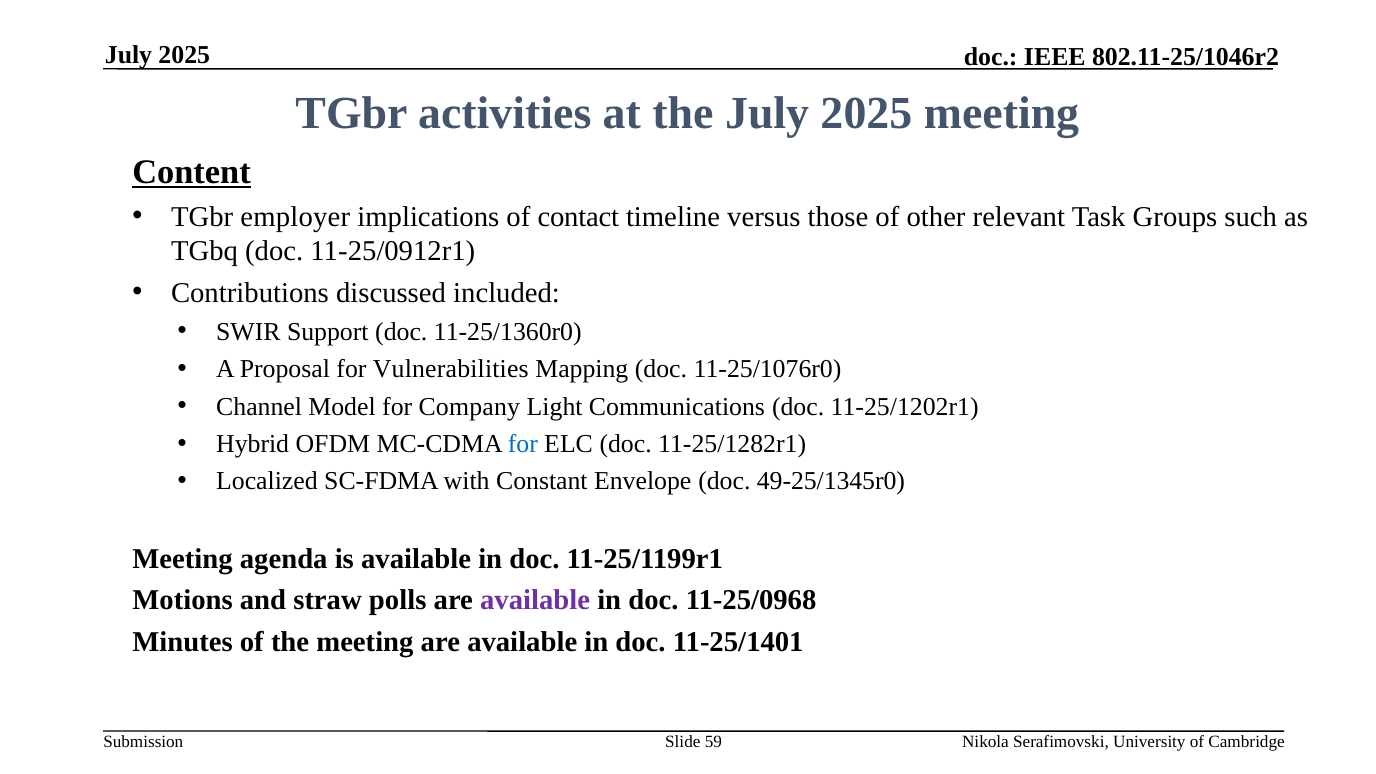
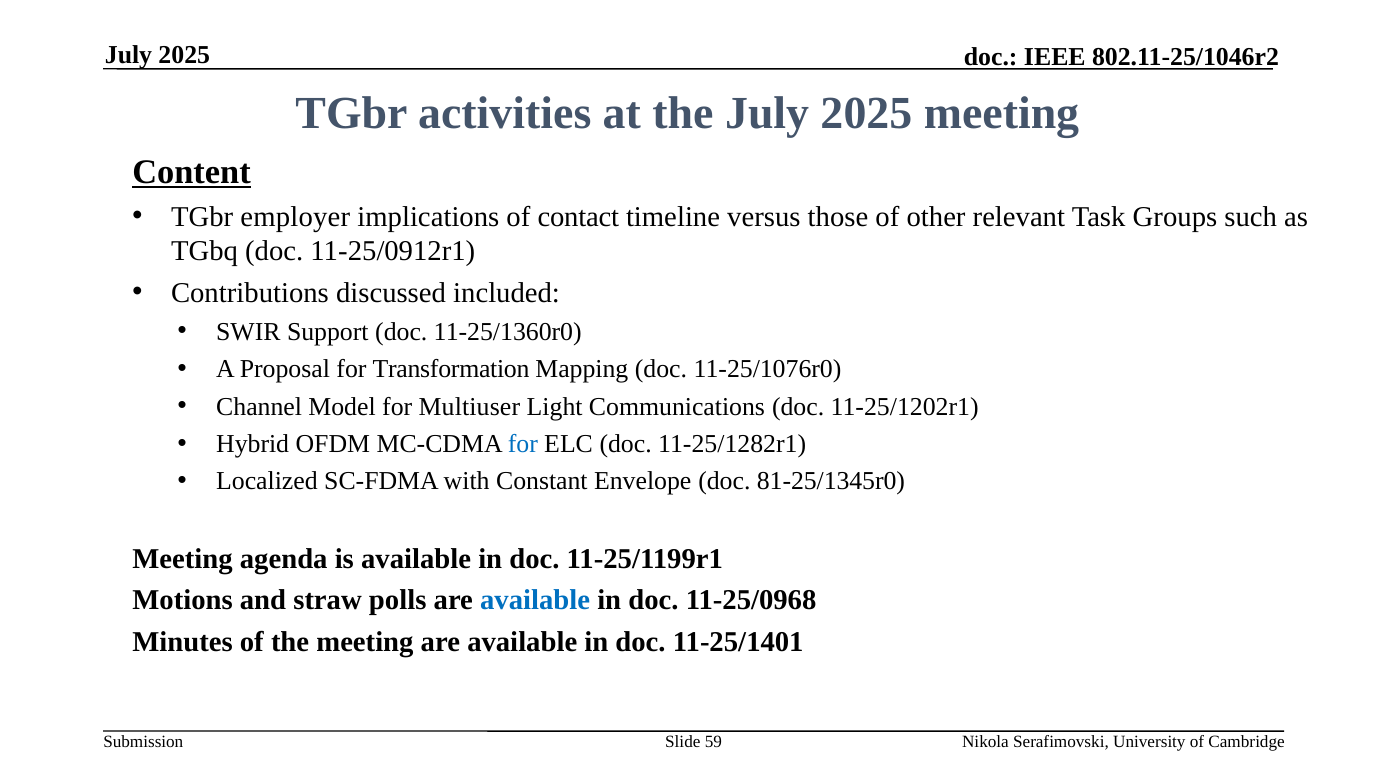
Vulnerabilities: Vulnerabilities -> Transformation
Company: Company -> Multiuser
49-25/1345r0: 49-25/1345r0 -> 81-25/1345r0
available at (535, 600) colour: purple -> blue
